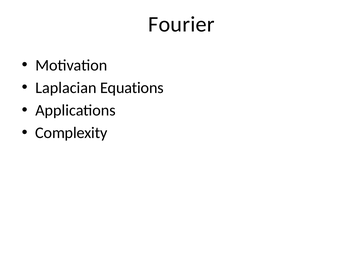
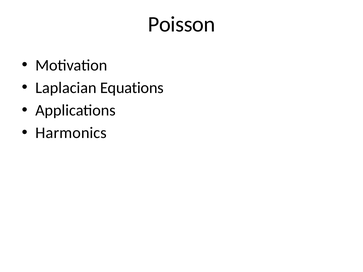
Fourier: Fourier -> Poisson
Complexity: Complexity -> Harmonics
